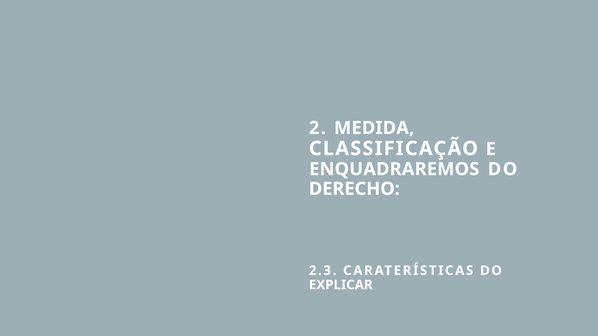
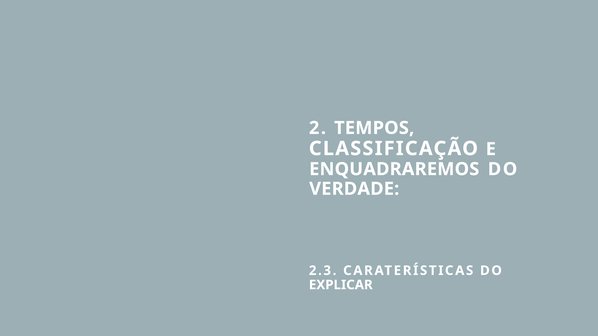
MEDIDA: MEDIDA -> TEMPOS
DERECHO: DERECHO -> VERDADE
